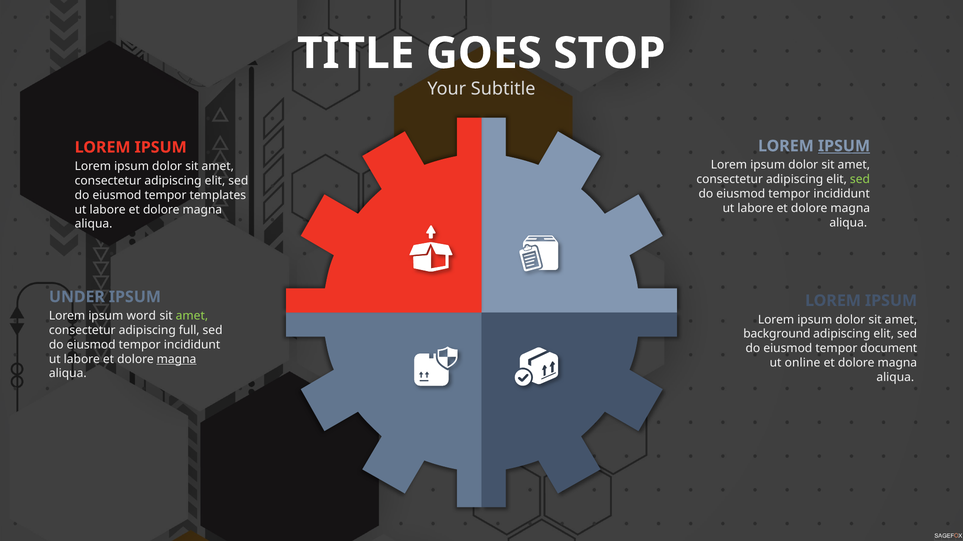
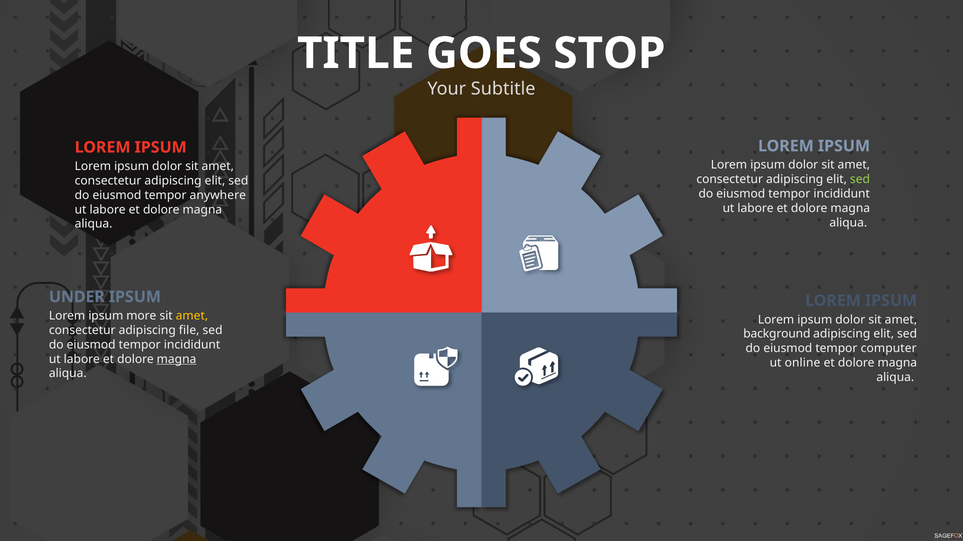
IPSUM at (844, 146) underline: present -> none
templates: templates -> anywhere
word: word -> more
amet at (192, 316) colour: light green -> yellow
full: full -> file
document: document -> computer
